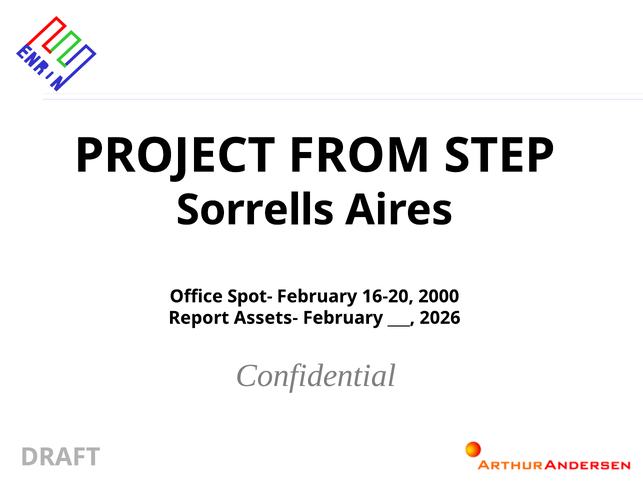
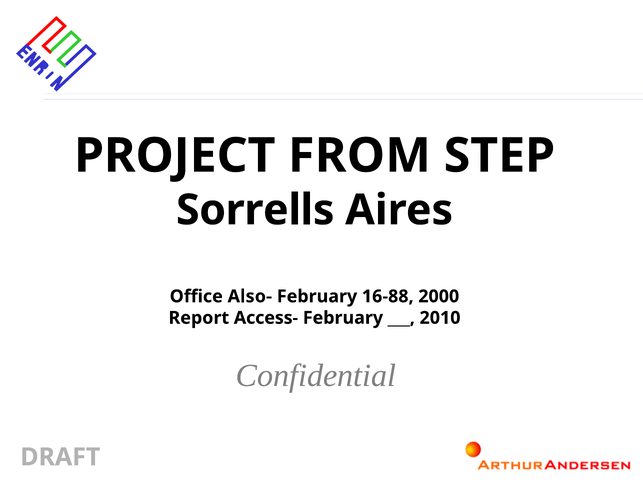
Spot-: Spot- -> Also-
16-20: 16-20 -> 16-88
Assets-: Assets- -> Access-
2026: 2026 -> 2010
